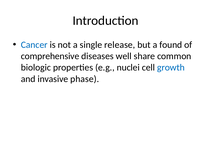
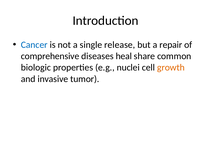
found: found -> repair
well: well -> heal
growth colour: blue -> orange
phase: phase -> tumor
